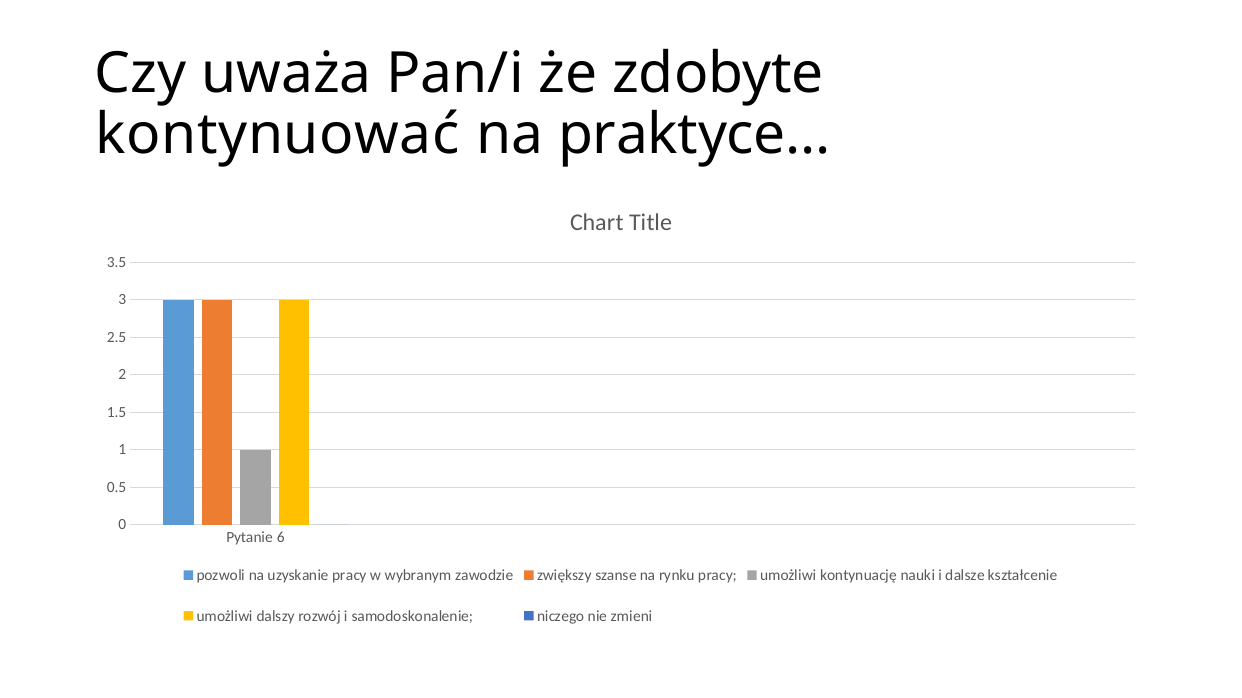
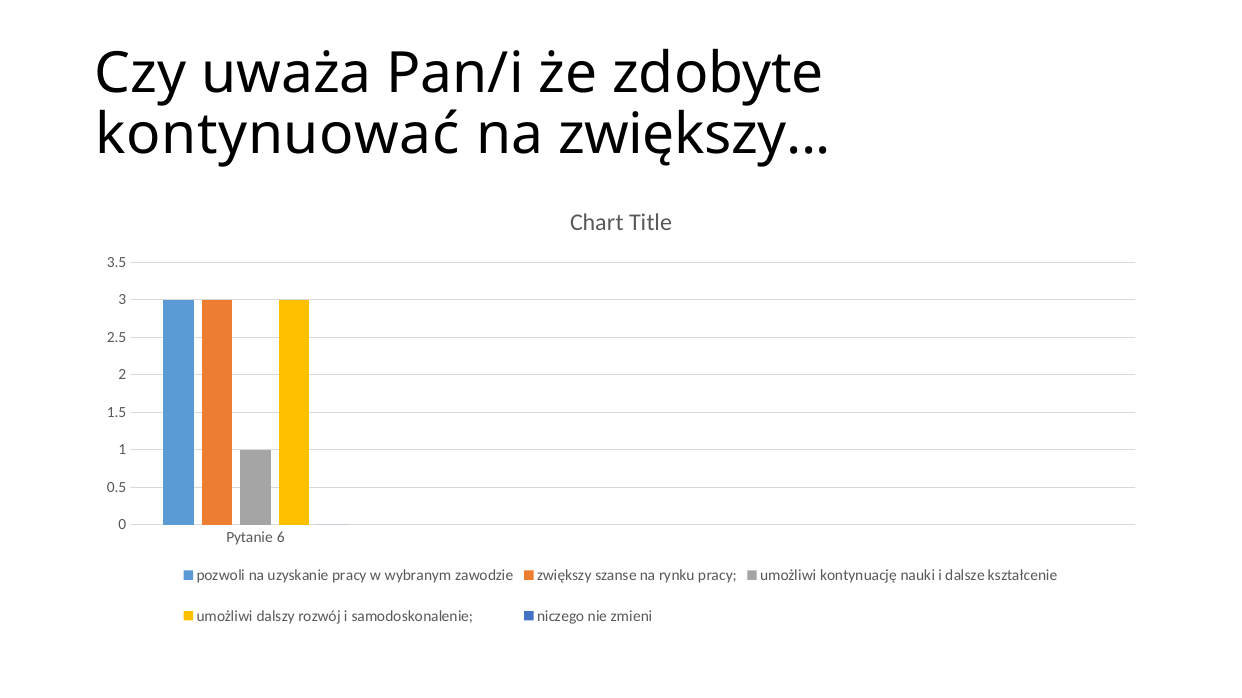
na praktyce: praktyce -> zwiększy
